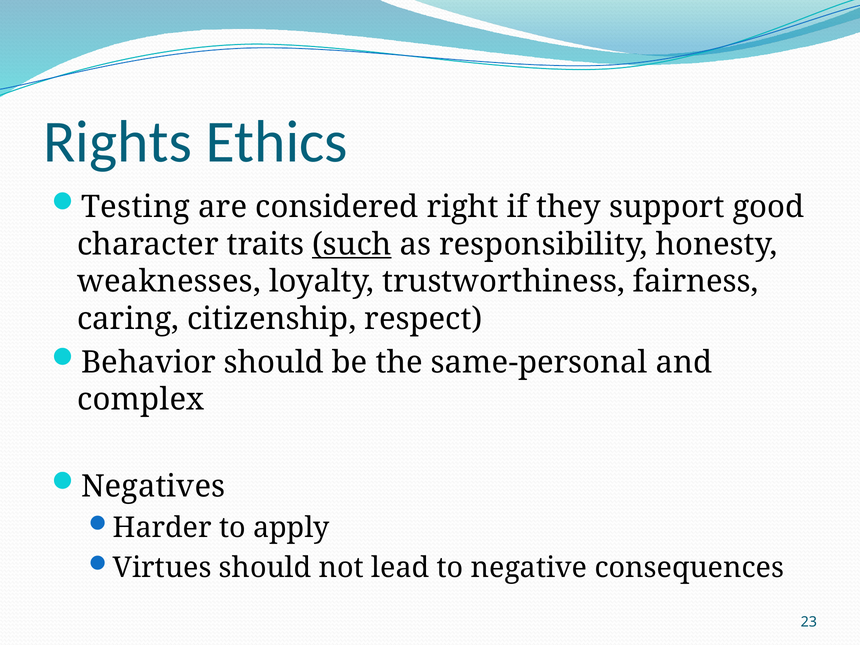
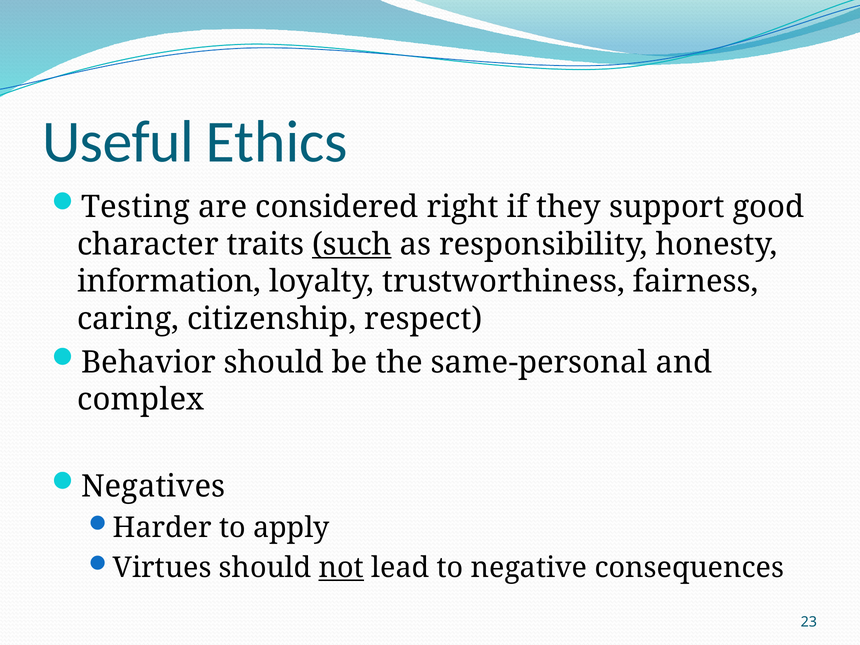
Rights: Rights -> Useful
weaknesses: weaknesses -> information
not underline: none -> present
